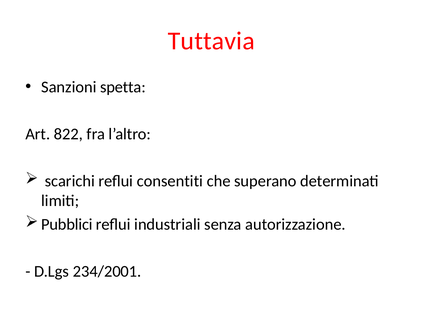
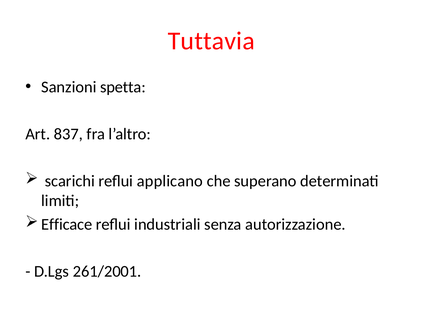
822: 822 -> 837
consentiti: consentiti -> applicano
Pubblici: Pubblici -> Efficace
234/2001: 234/2001 -> 261/2001
